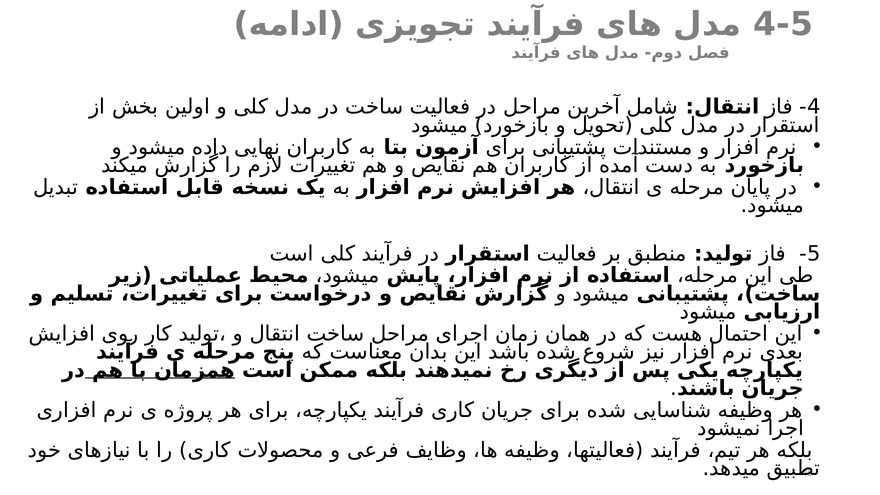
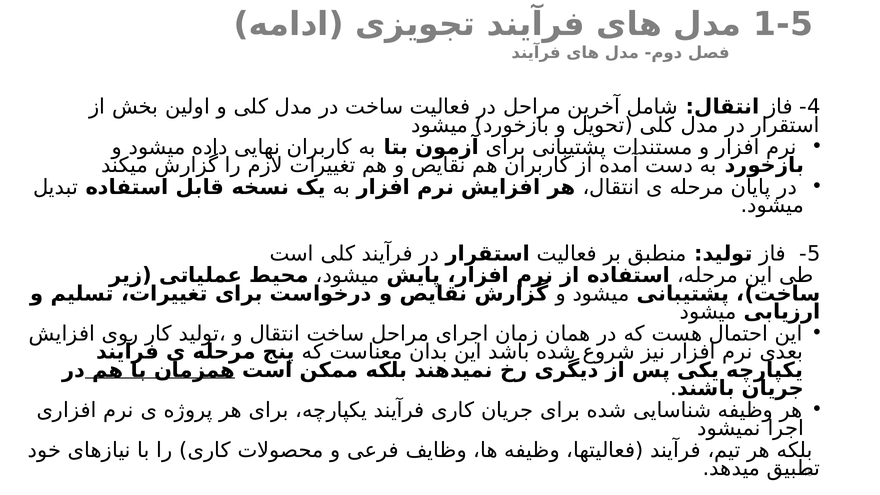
4-5: 4-5 -> 1-5
